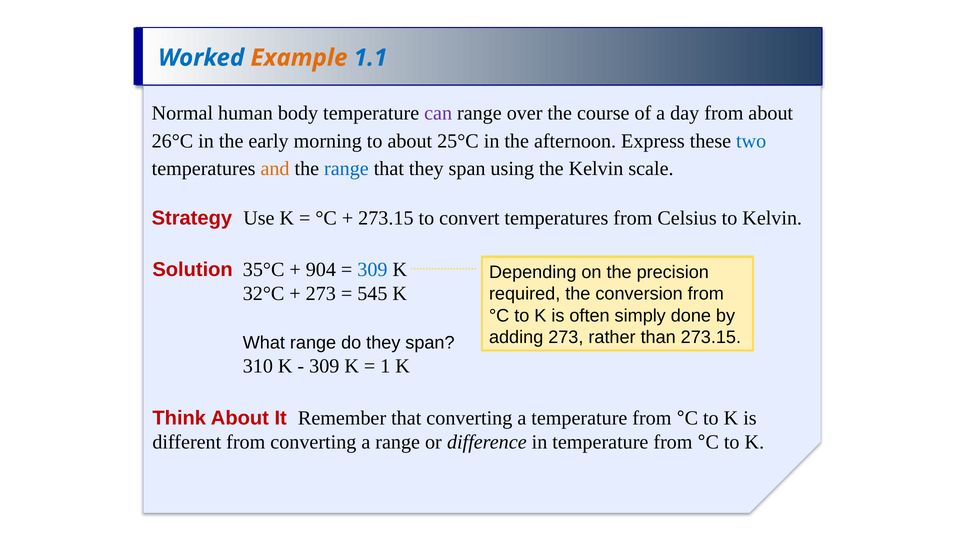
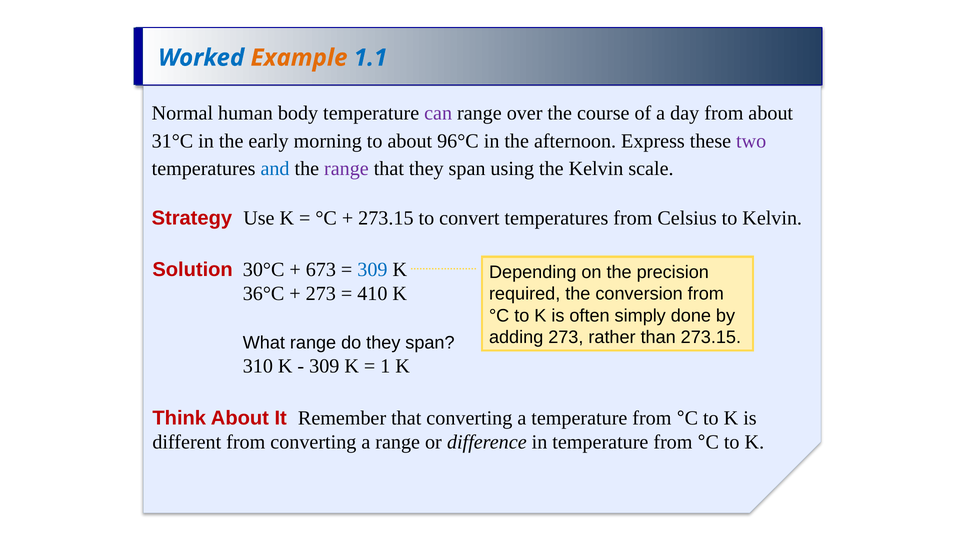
26°C: 26°C -> 31°C
25°C: 25°C -> 96°C
two colour: blue -> purple
and colour: orange -> blue
range at (346, 169) colour: blue -> purple
35°C: 35°C -> 30°C
904: 904 -> 673
32°C: 32°C -> 36°C
545: 545 -> 410
